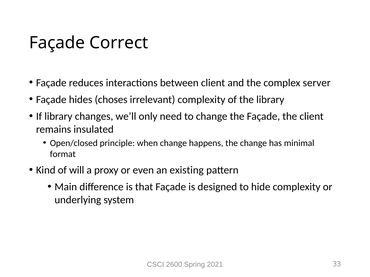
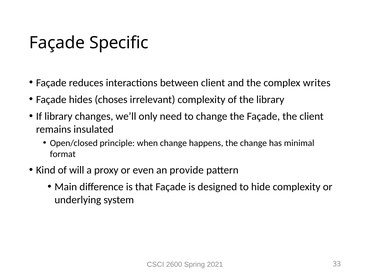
Correct: Correct -> Specific
server: server -> writes
existing: existing -> provide
